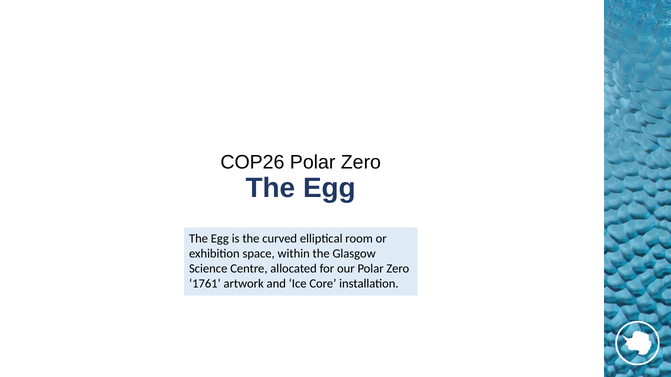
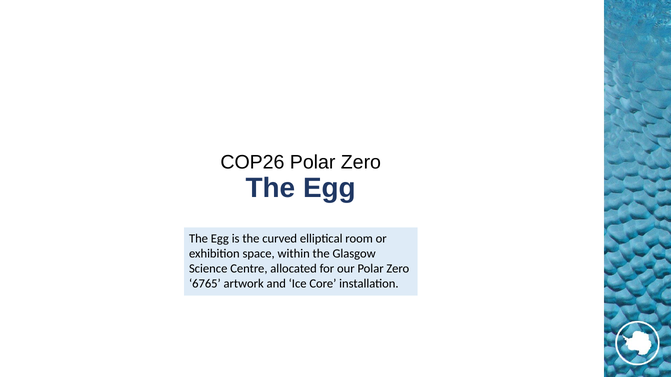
1761: 1761 -> 6765
